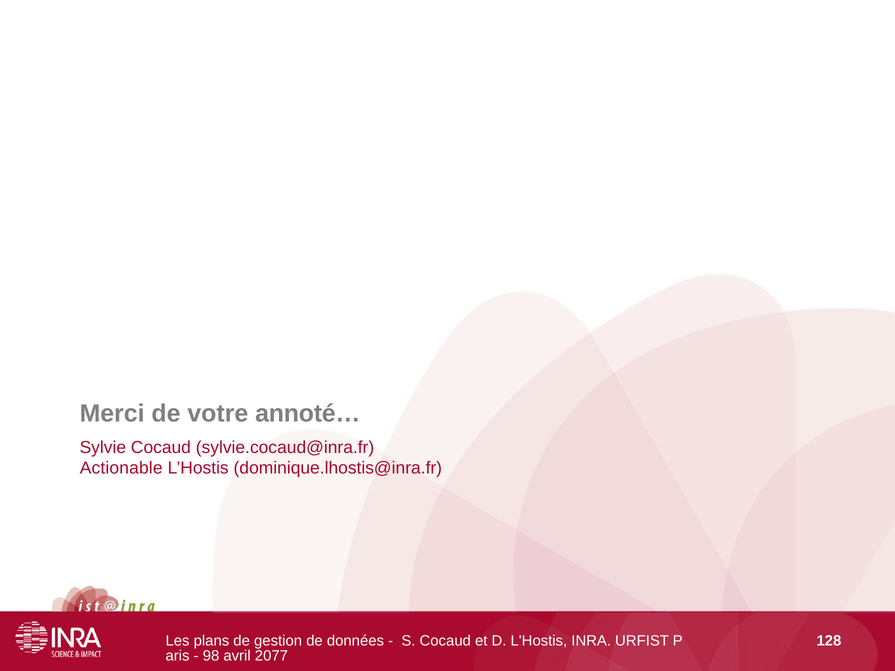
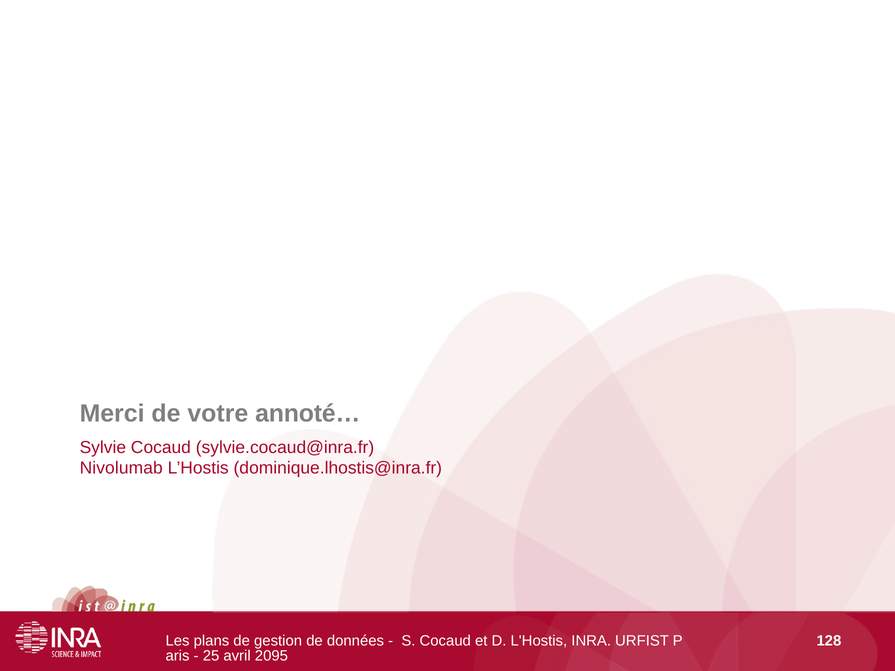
Actionable: Actionable -> Nivolumab
98: 98 -> 25
2077: 2077 -> 2095
